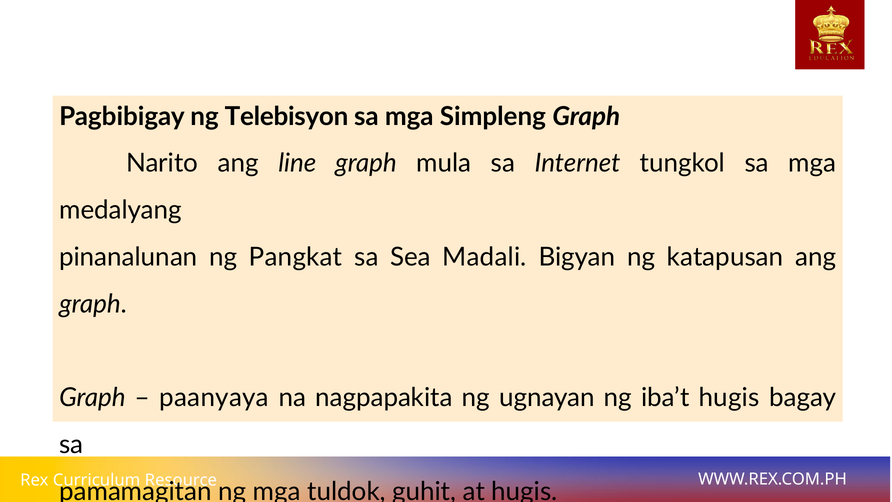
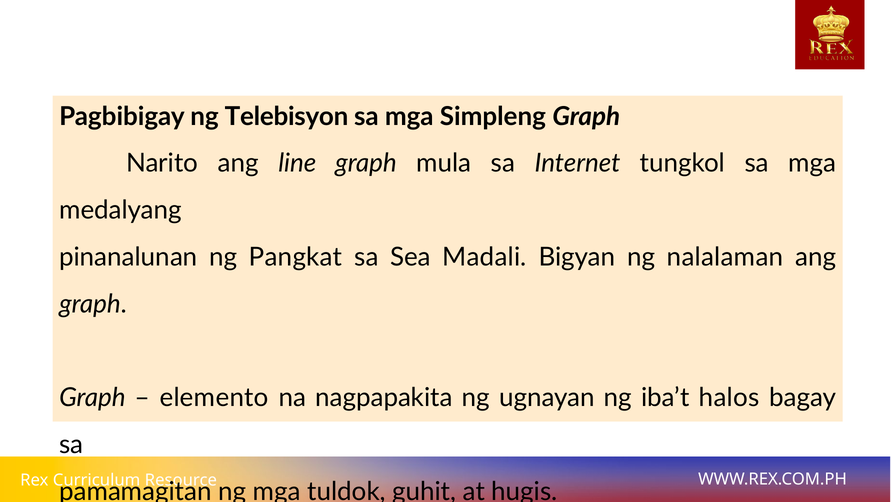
katapusan: katapusan -> nalalaman
paanyaya: paanyaya -> elemento
iba’t hugis: hugis -> halos
